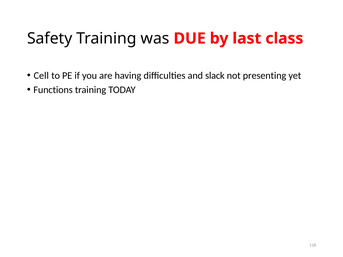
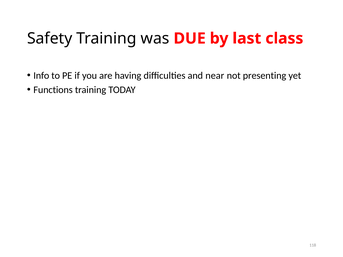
Cell: Cell -> Info
slack: slack -> near
